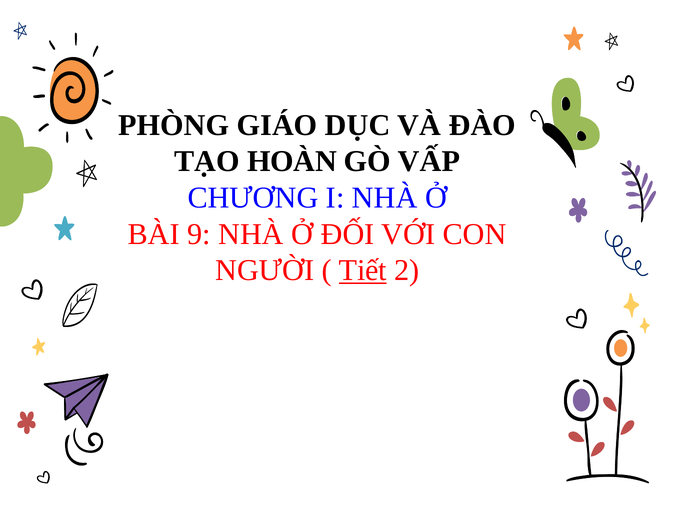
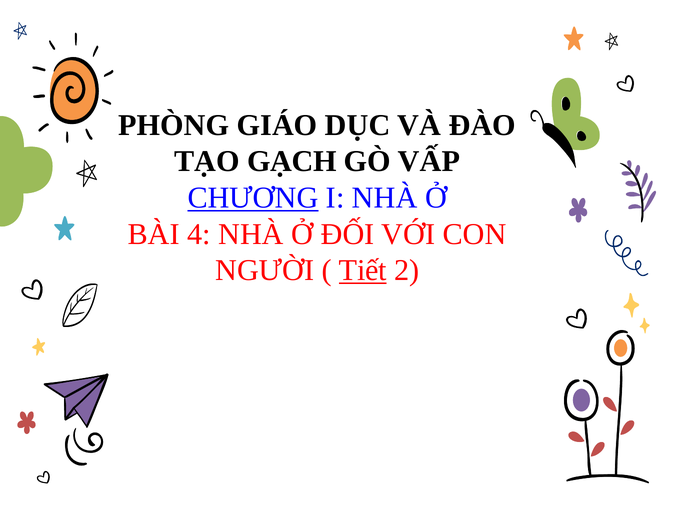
HOÀN: HOÀN -> GẠCH
CHƯƠNG underline: none -> present
9: 9 -> 4
